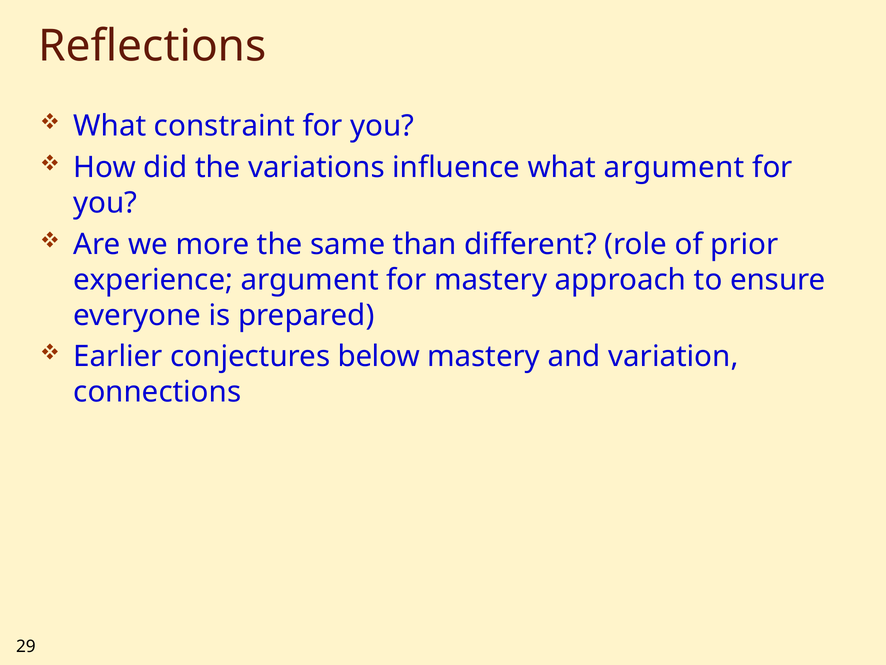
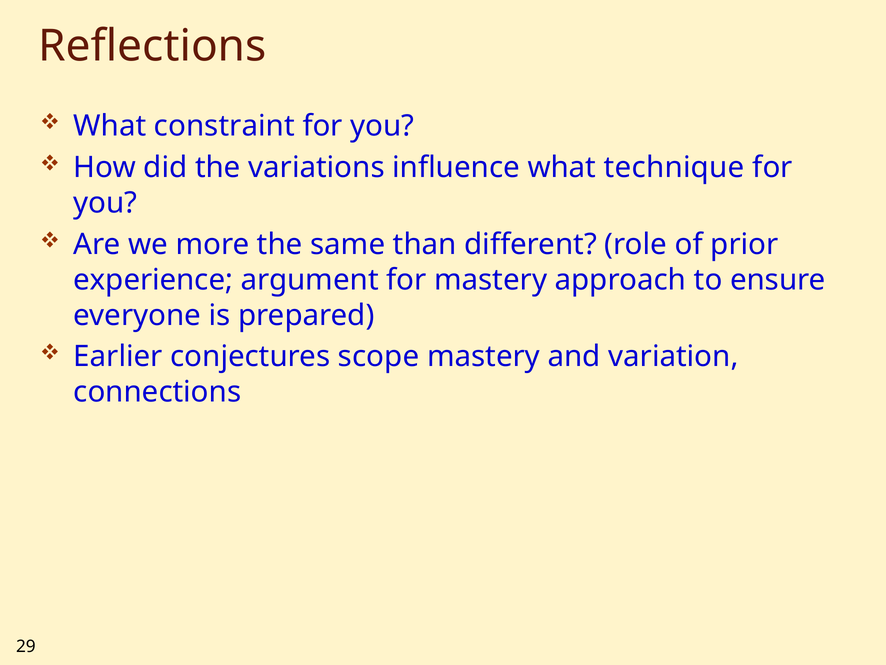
what argument: argument -> technique
below: below -> scope
